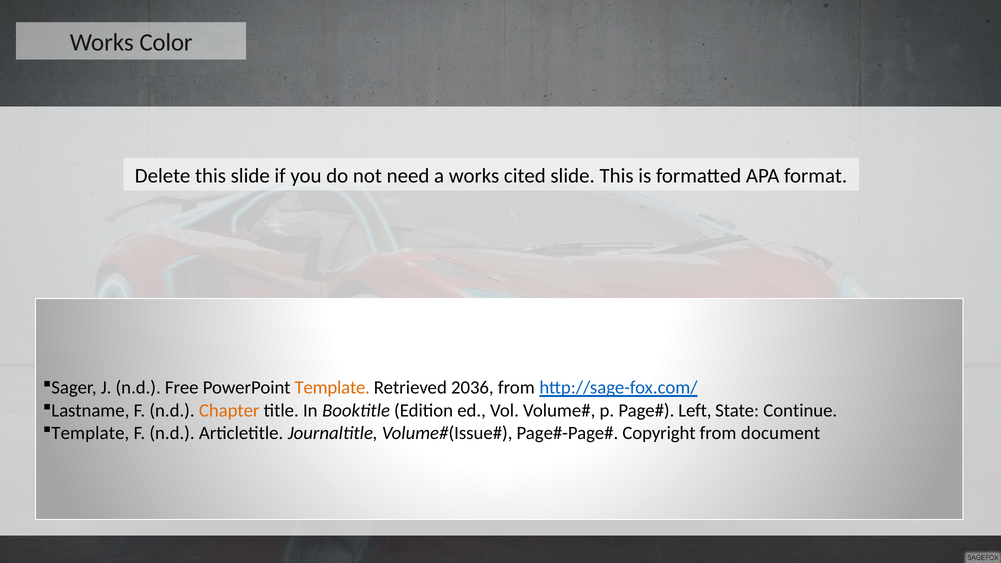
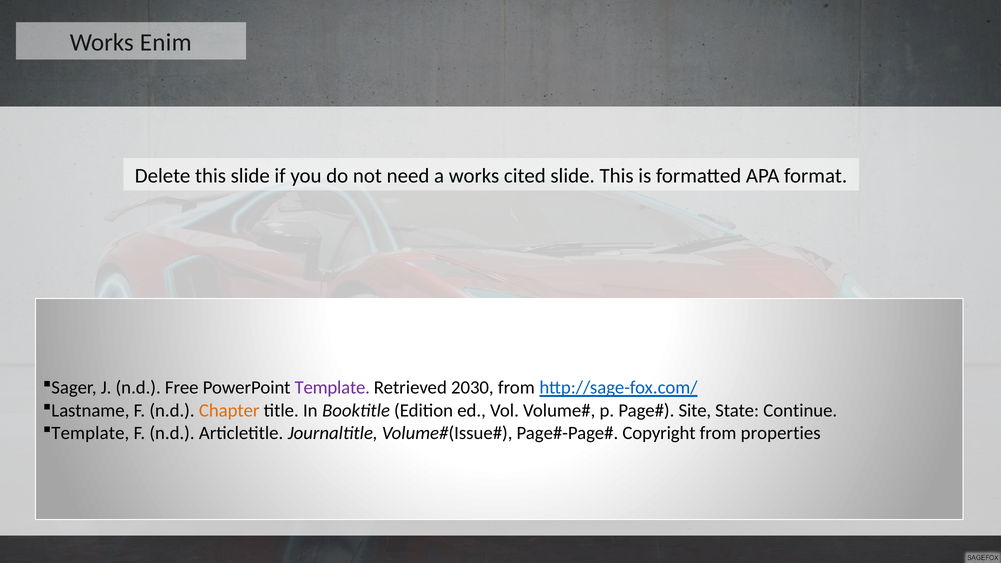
Color: Color -> Enim
Template at (332, 388) colour: orange -> purple
2036: 2036 -> 2030
Left: Left -> Site
document: document -> properties
